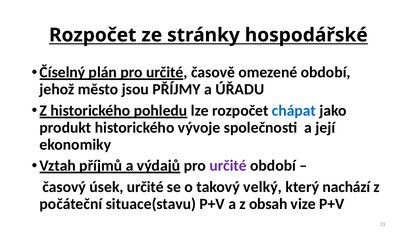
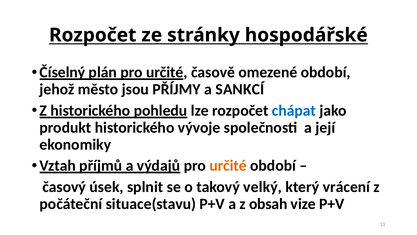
ÚŘADU: ÚŘADU -> SANKCÍ
určité at (228, 166) colour: purple -> orange
úsek určité: určité -> splnit
nachází: nachází -> vrácení
